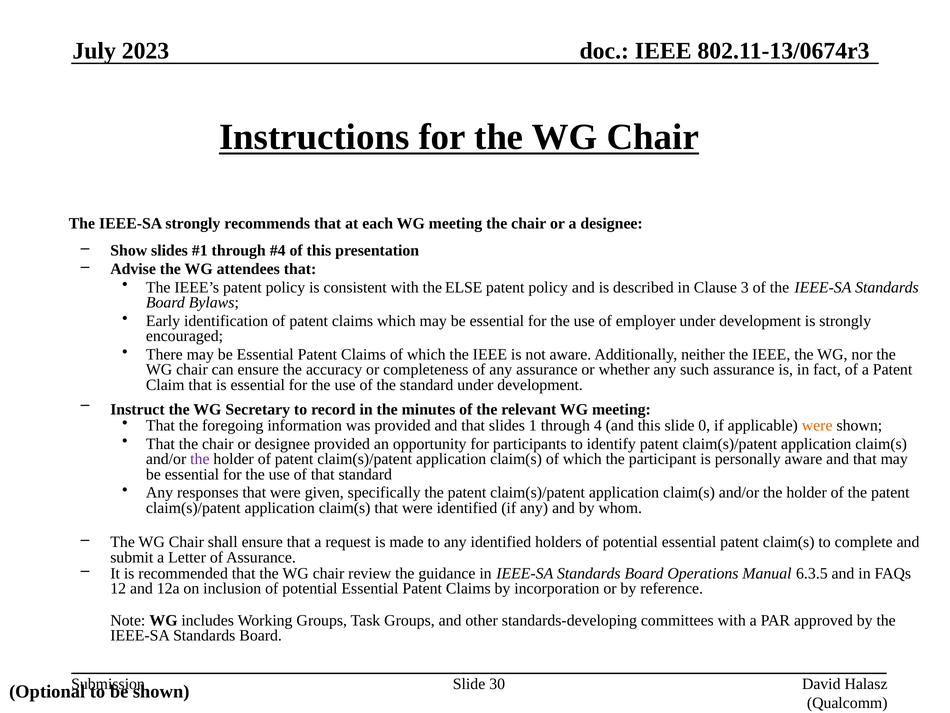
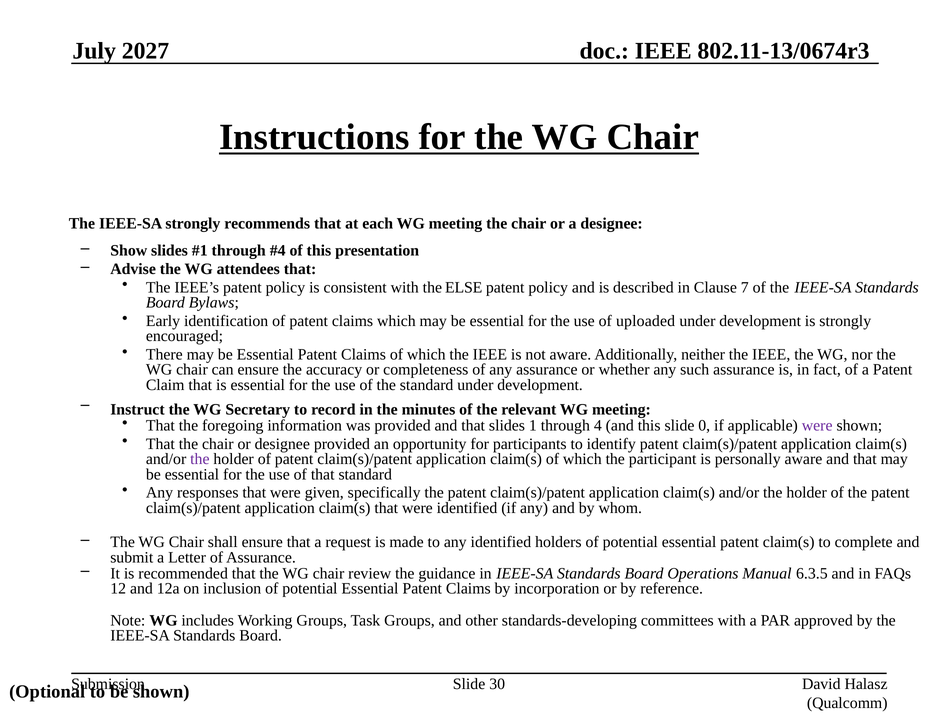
2023: 2023 -> 2027
3: 3 -> 7
employer: employer -> uploaded
were at (817, 425) colour: orange -> purple
